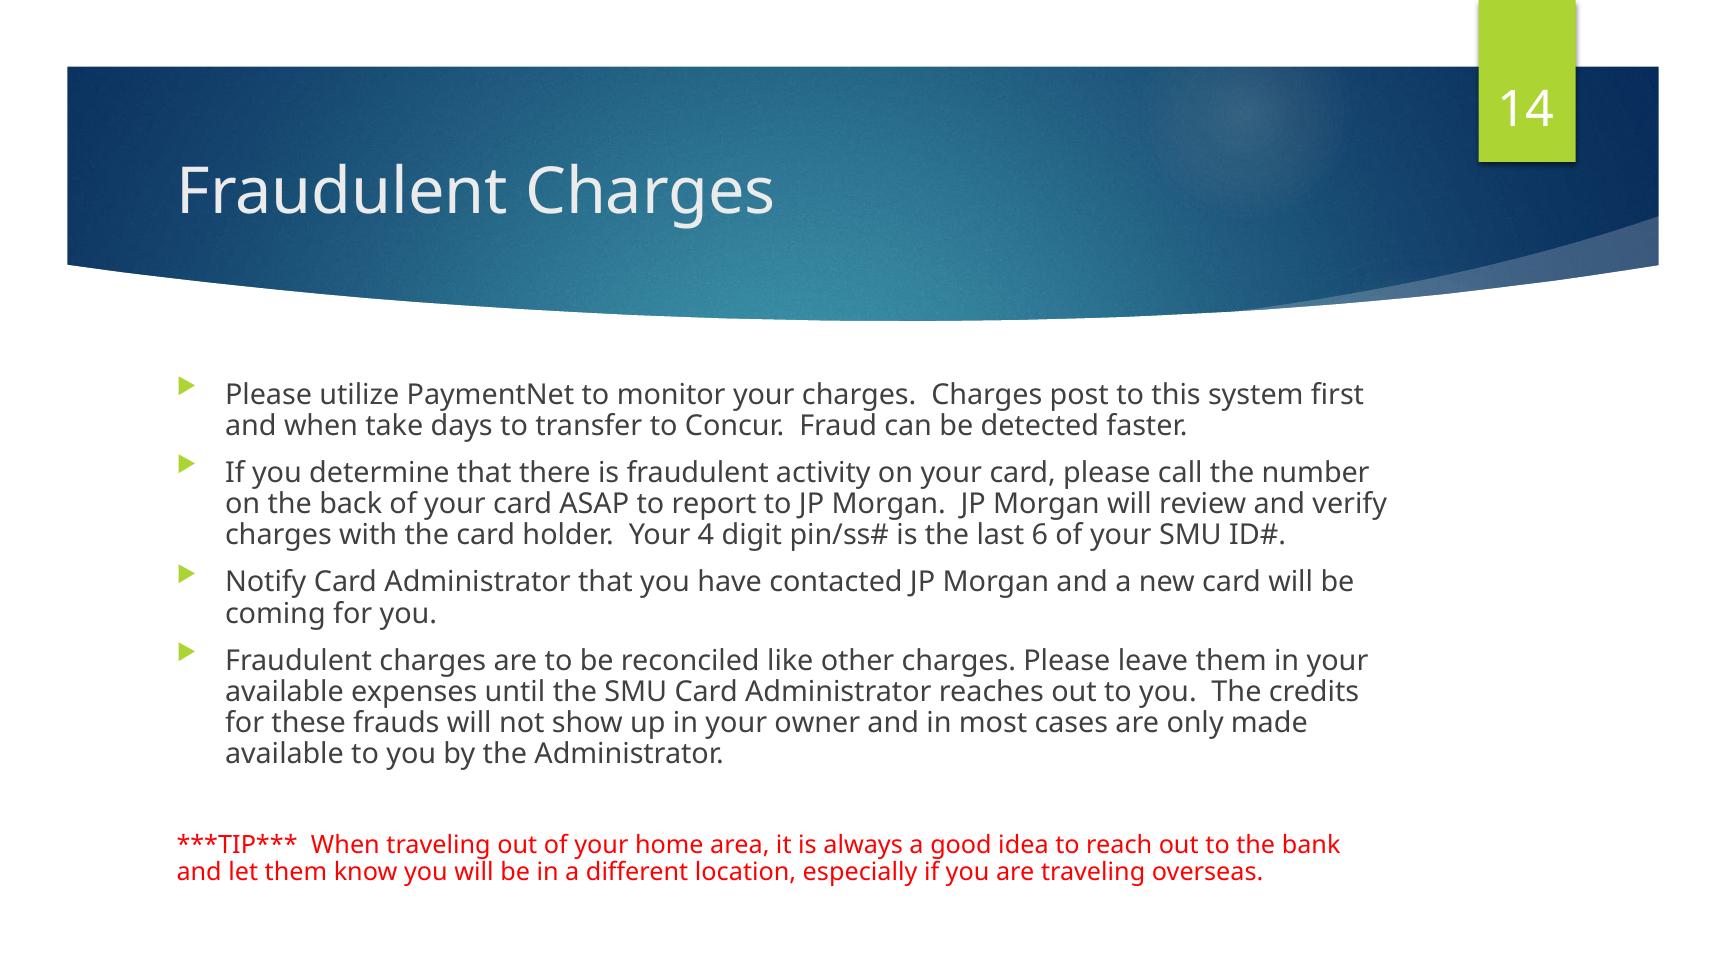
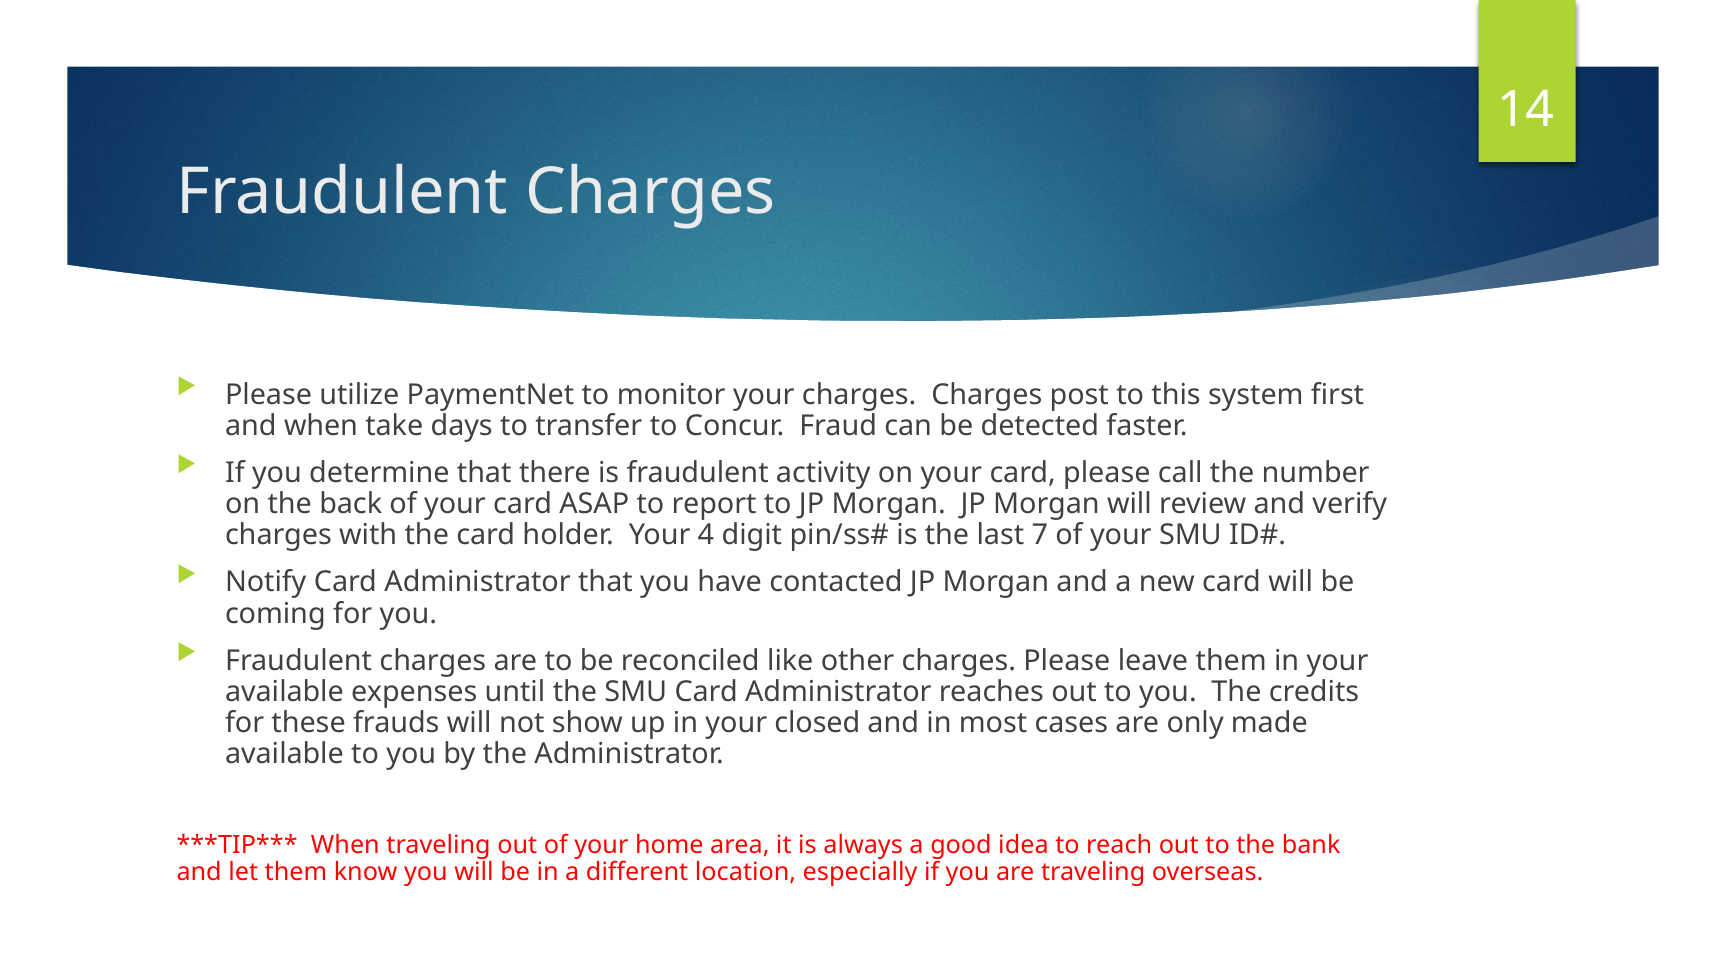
6: 6 -> 7
owner: owner -> closed
